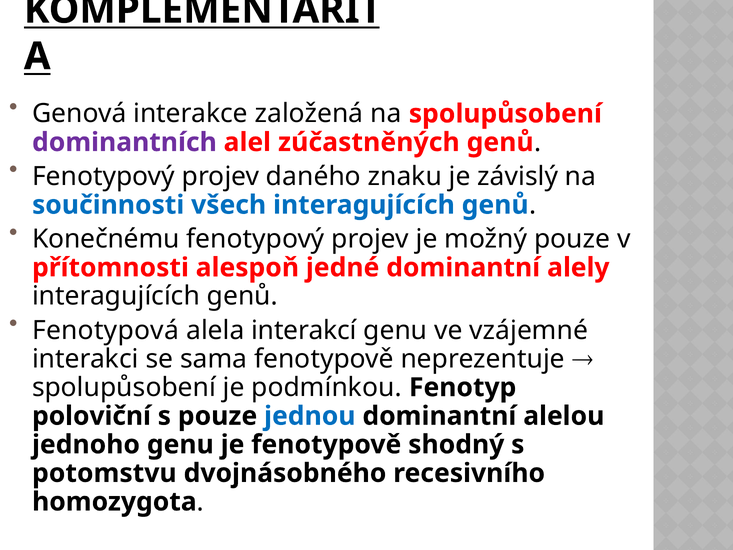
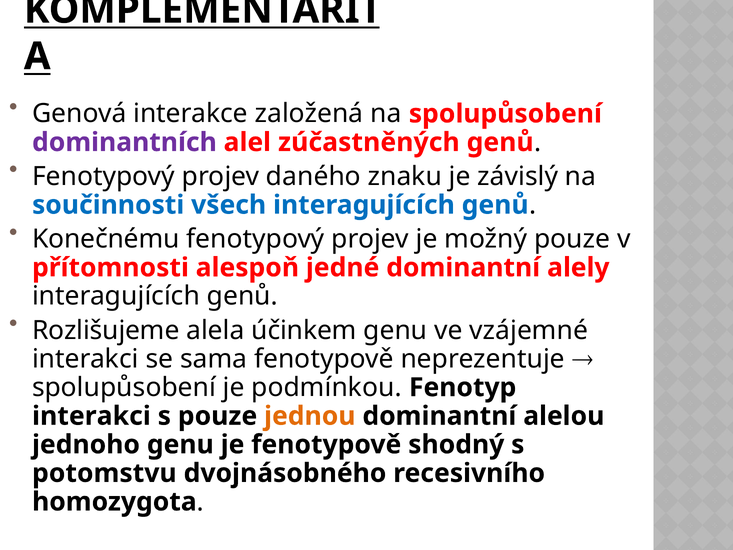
Fenotypová: Fenotypová -> Rozlišujeme
interakcí: interakcí -> účinkem
poloviční at (91, 416): poloviční -> interakci
jednou colour: blue -> orange
